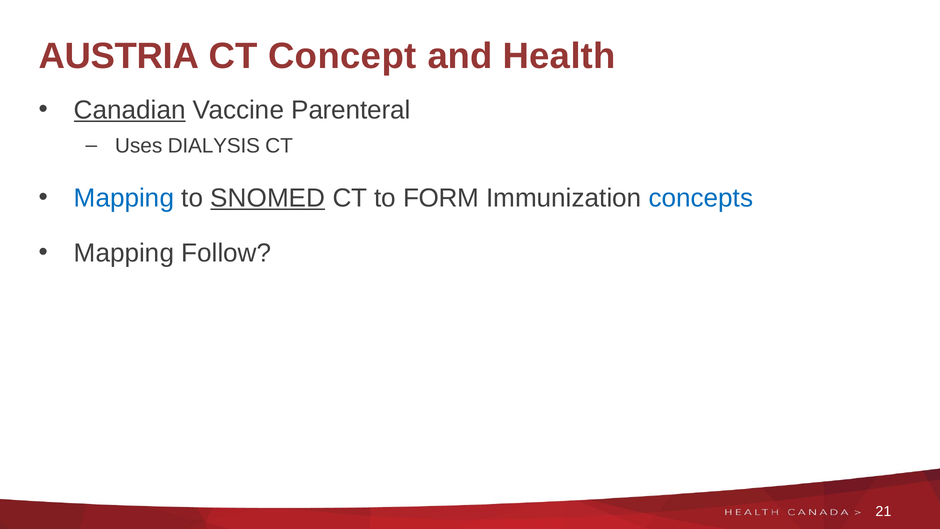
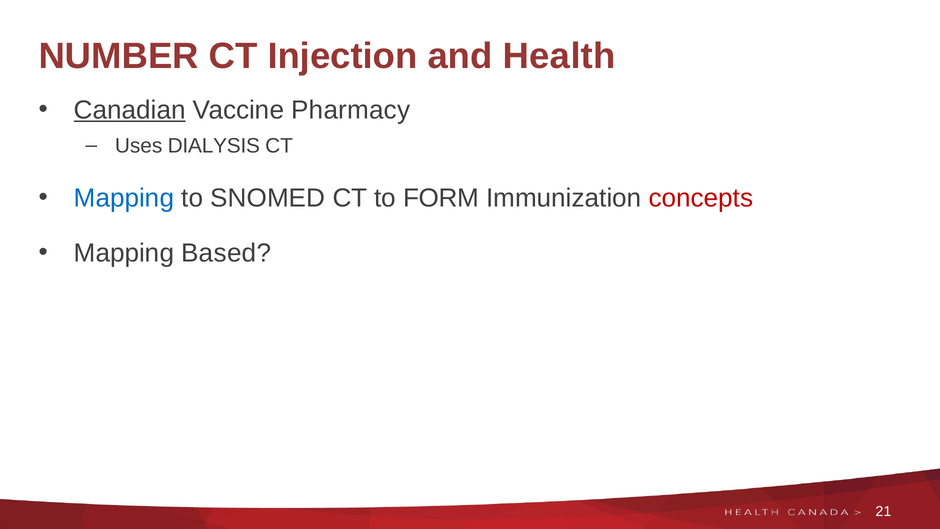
AUSTRIA: AUSTRIA -> NUMBER
Concept: Concept -> Injection
Parenteral: Parenteral -> Pharmacy
SNOMED underline: present -> none
concepts colour: blue -> red
Follow: Follow -> Based
